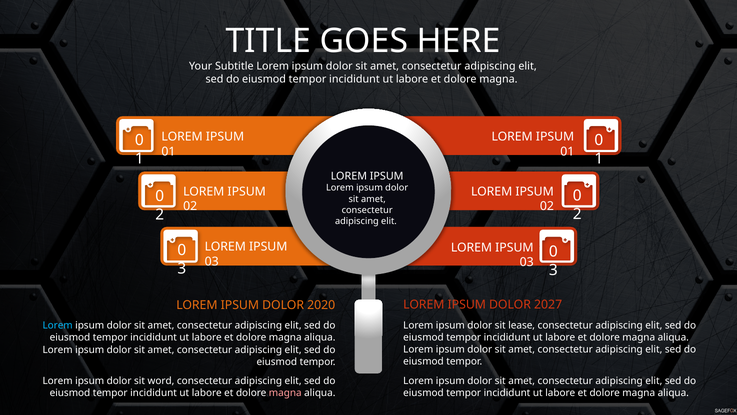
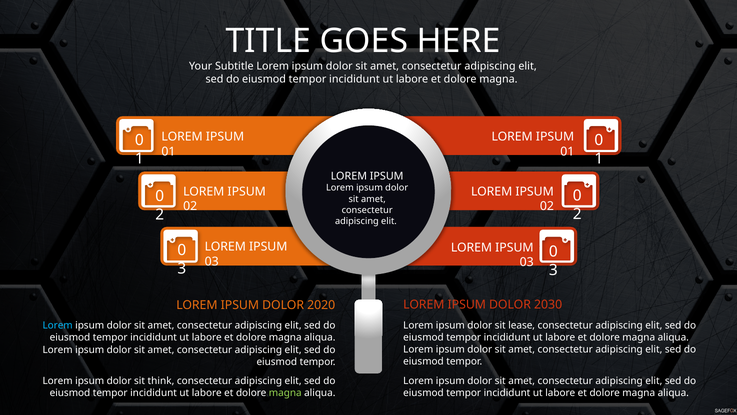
2027: 2027 -> 2030
word: word -> think
magna at (285, 393) colour: pink -> light green
